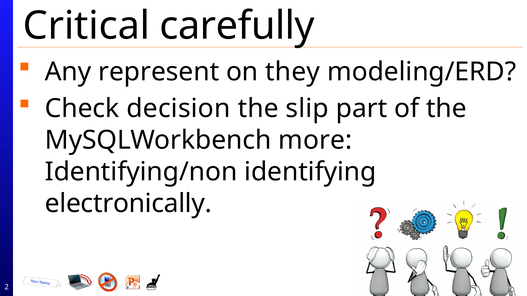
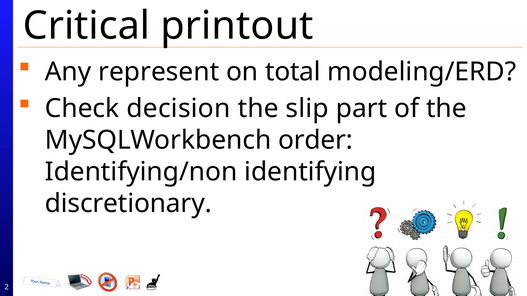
carefully: carefully -> printout
they: they -> total
more: more -> order
electronically: electronically -> discretionary
